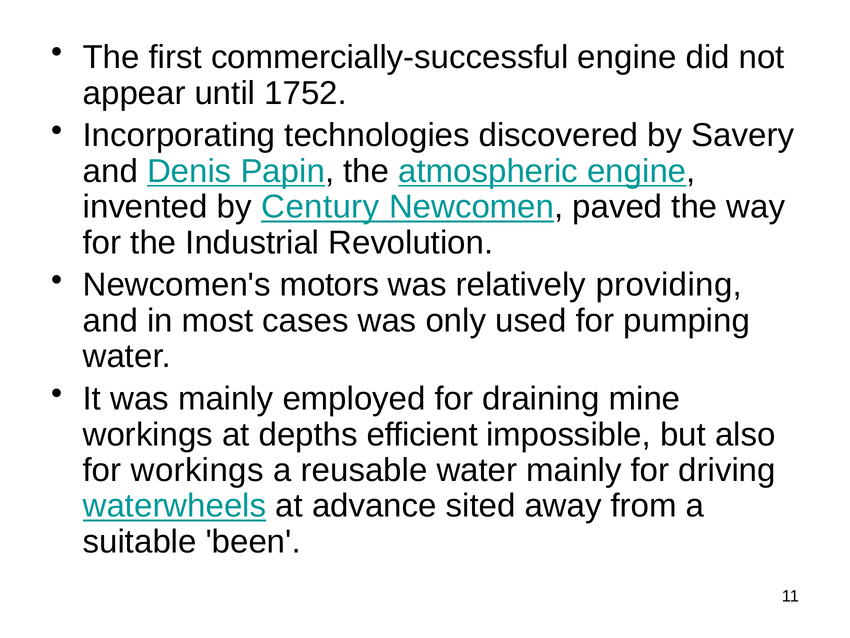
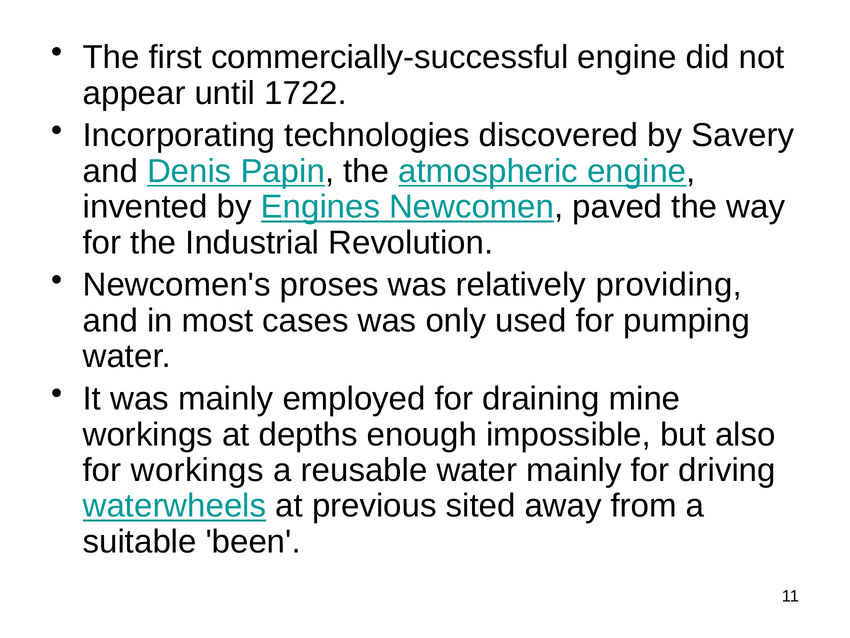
1752: 1752 -> 1722
Century: Century -> Engines
motors: motors -> proses
efficient: efficient -> enough
advance: advance -> previous
